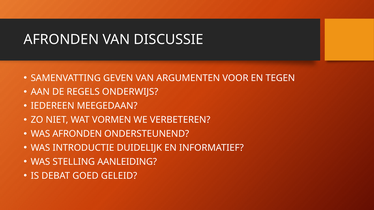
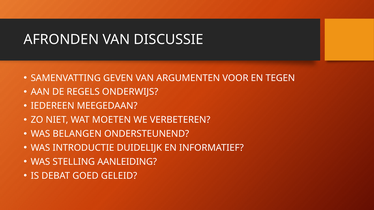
VORMEN: VORMEN -> MOETEN
WAS AFRONDEN: AFRONDEN -> BELANGEN
